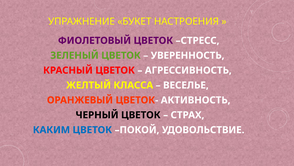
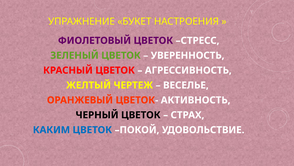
КЛАССА: КЛАССА -> ЧЕРТЕЖ
